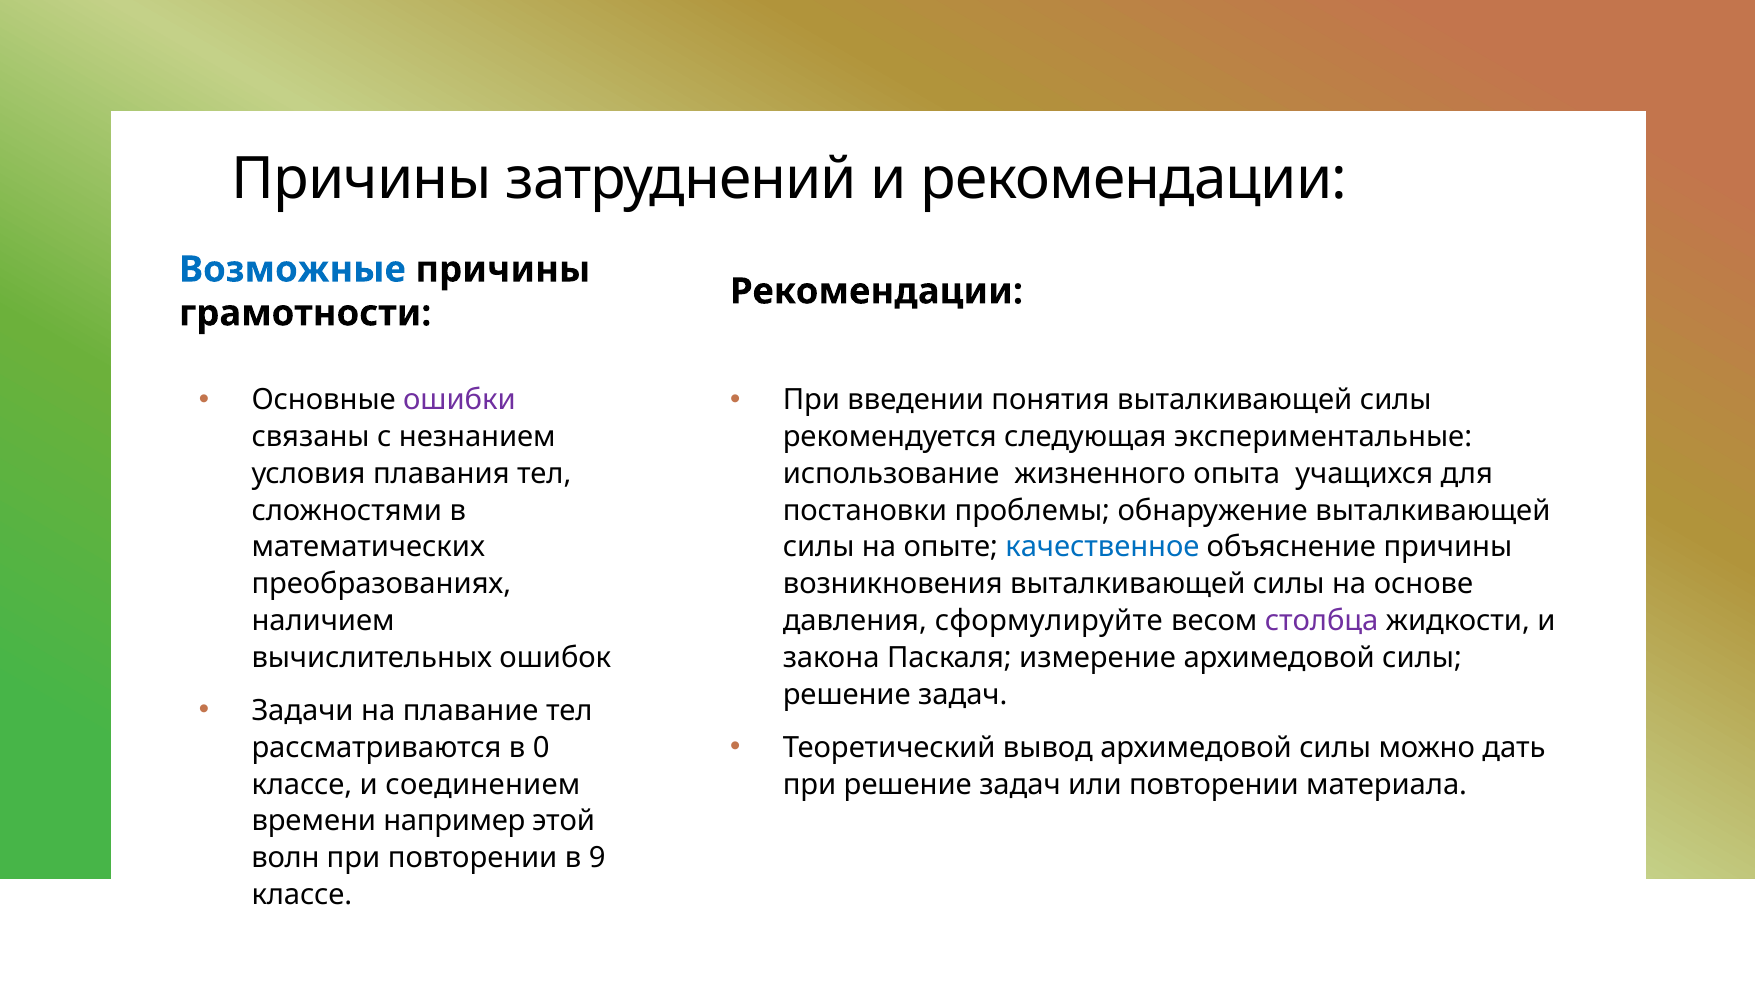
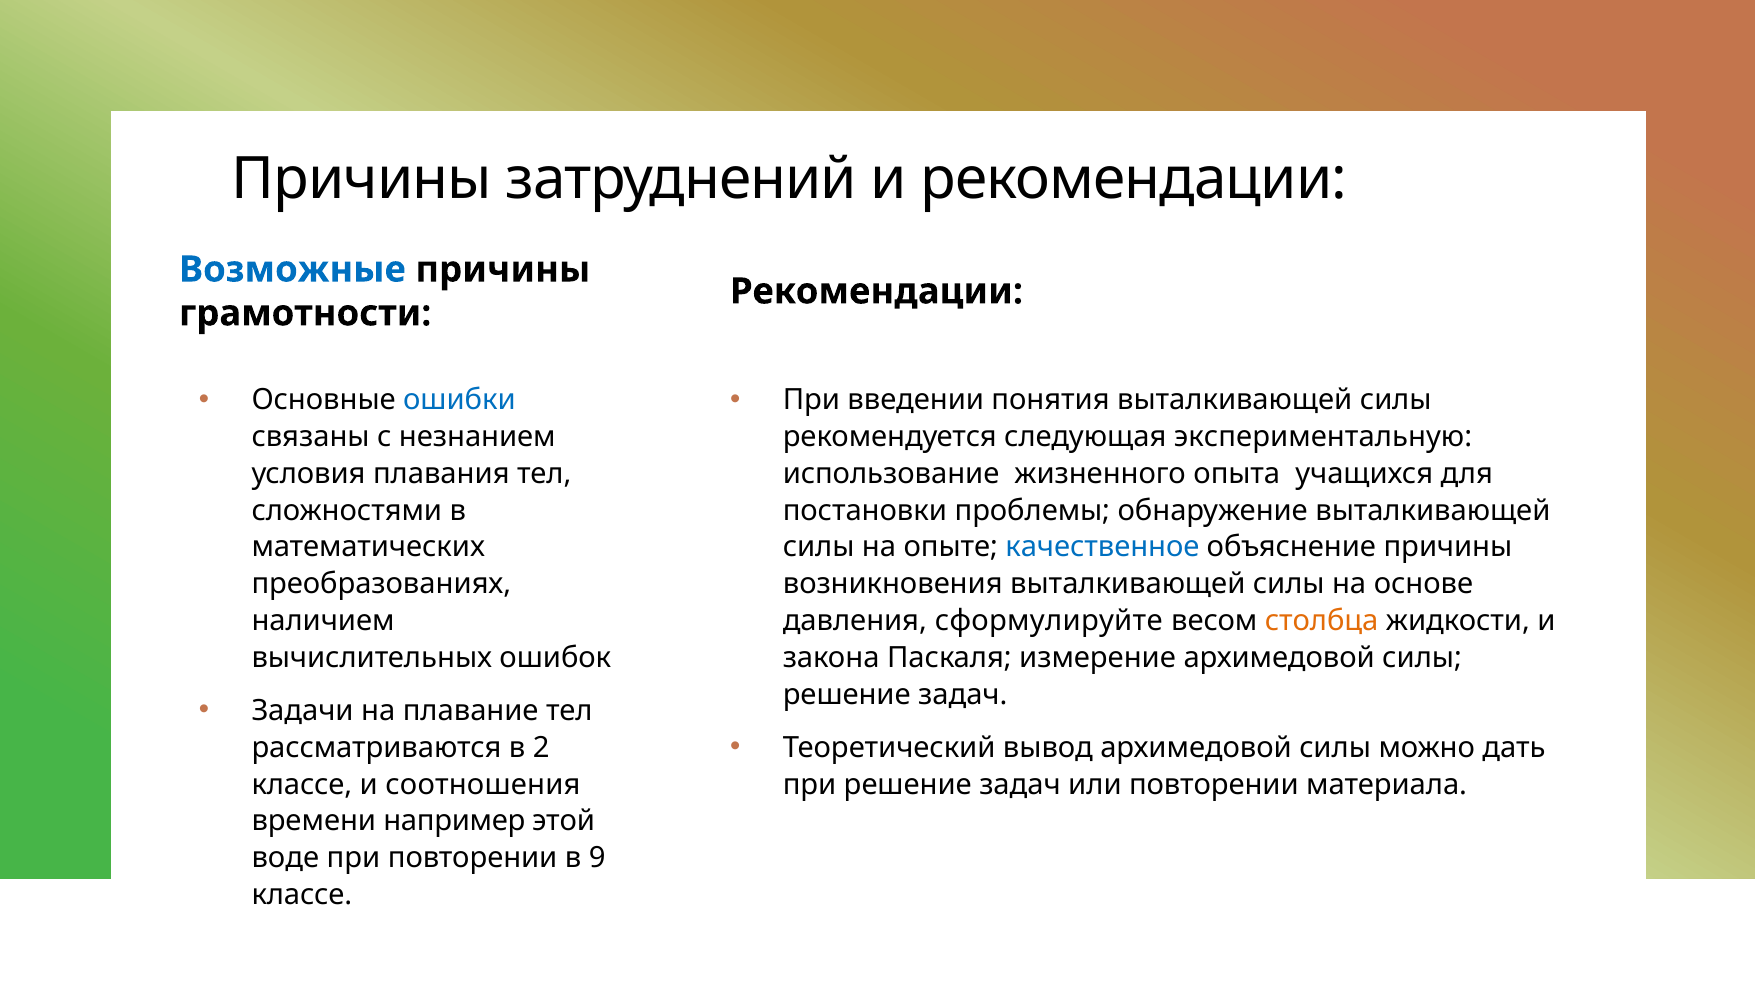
ошибки colour: purple -> blue
экспериментальные: экспериментальные -> экспериментальную
столбца colour: purple -> orange
0: 0 -> 2
соединением: соединением -> соотношения
волн: волн -> воде
